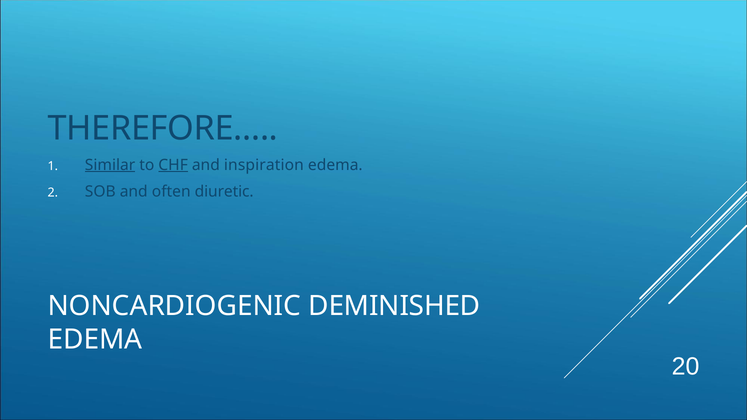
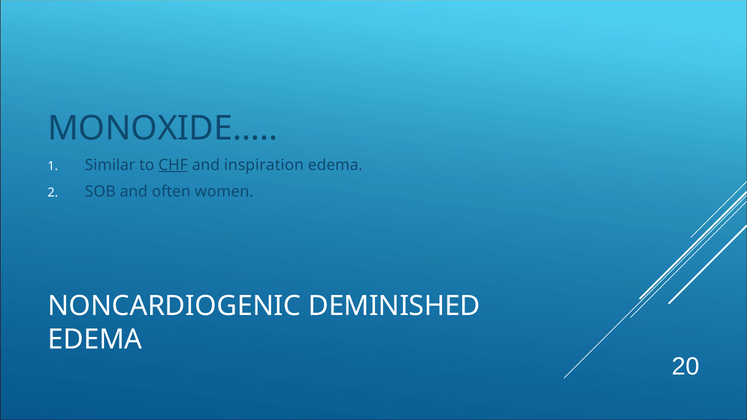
THEREFORE…: THEREFORE… -> MONOXIDE…
Similar underline: present -> none
diuretic: diuretic -> women
